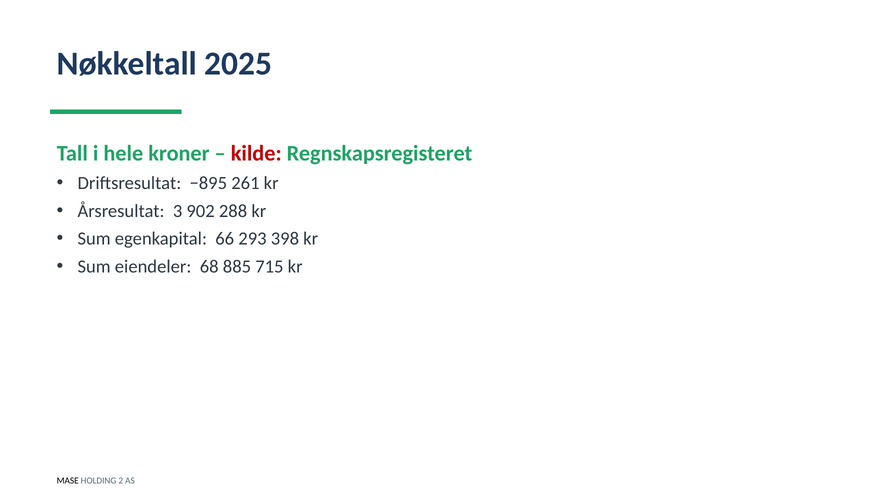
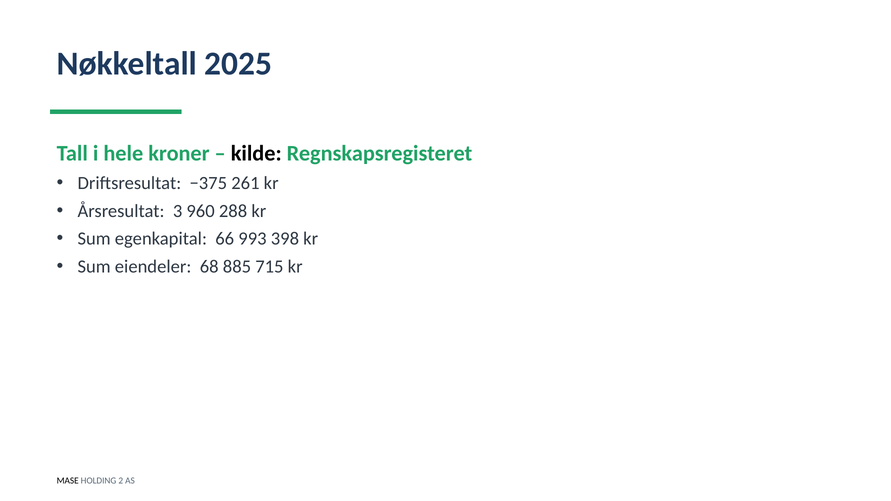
kilde colour: red -> black
−895: −895 -> −375
902: 902 -> 960
293: 293 -> 993
